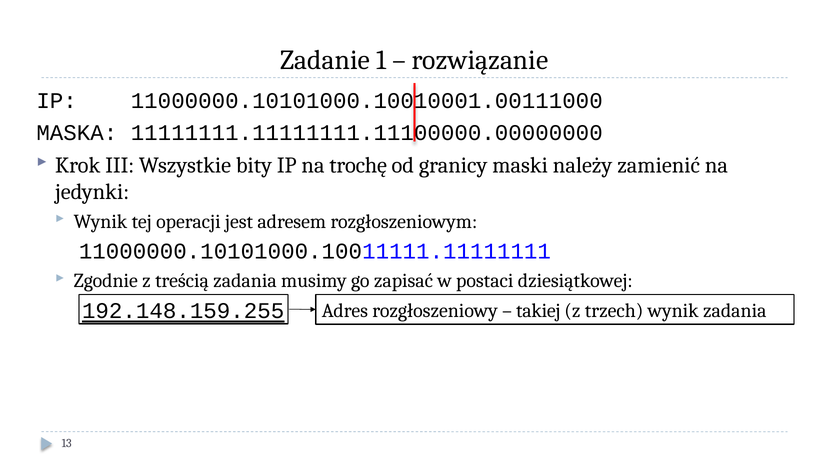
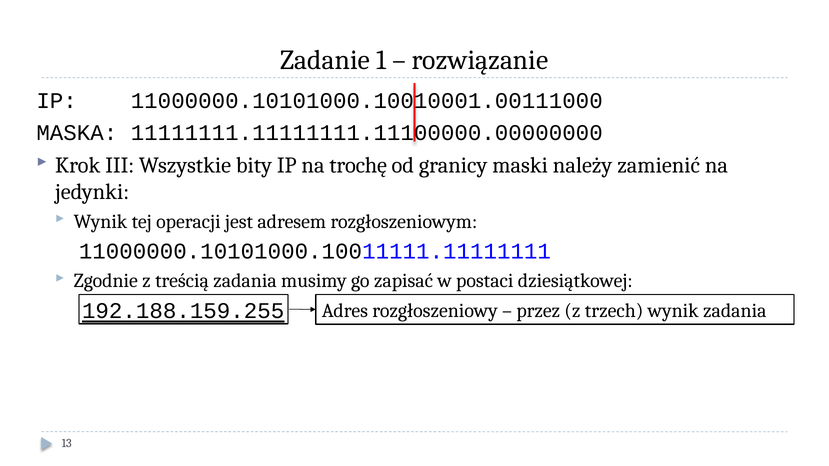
192.148.159.255: 192.148.159.255 -> 192.188.159.255
takiej: takiej -> przez
